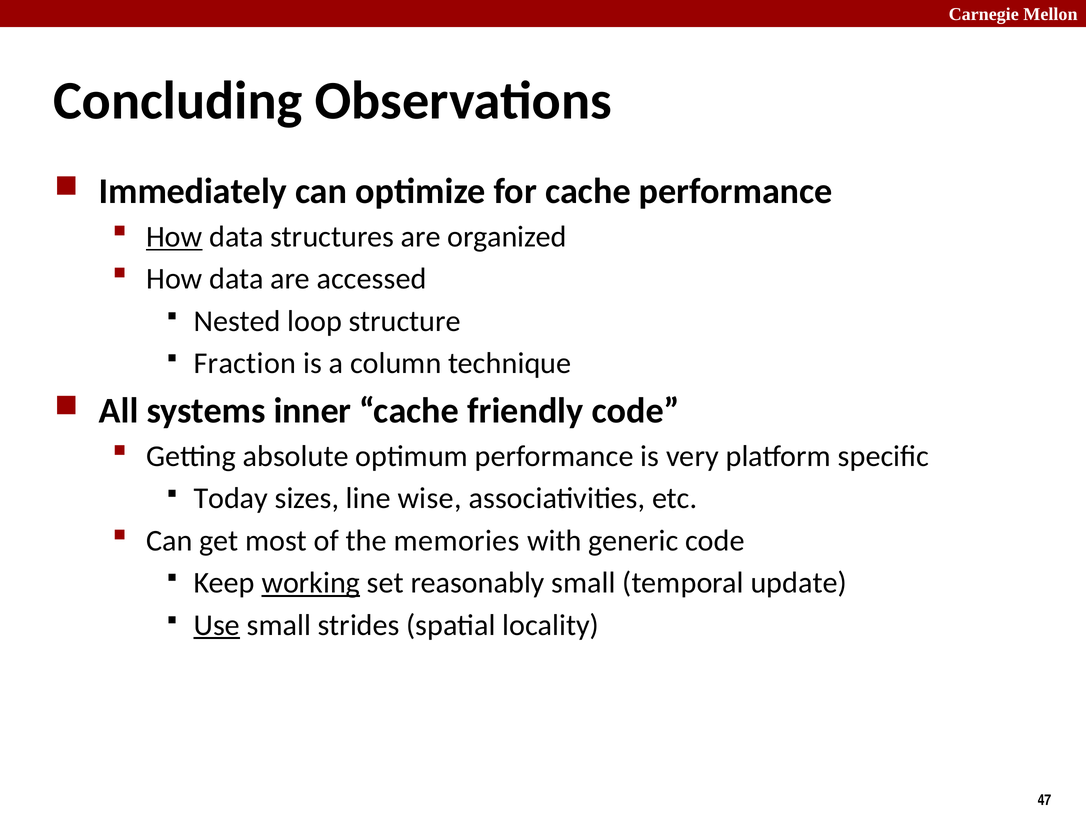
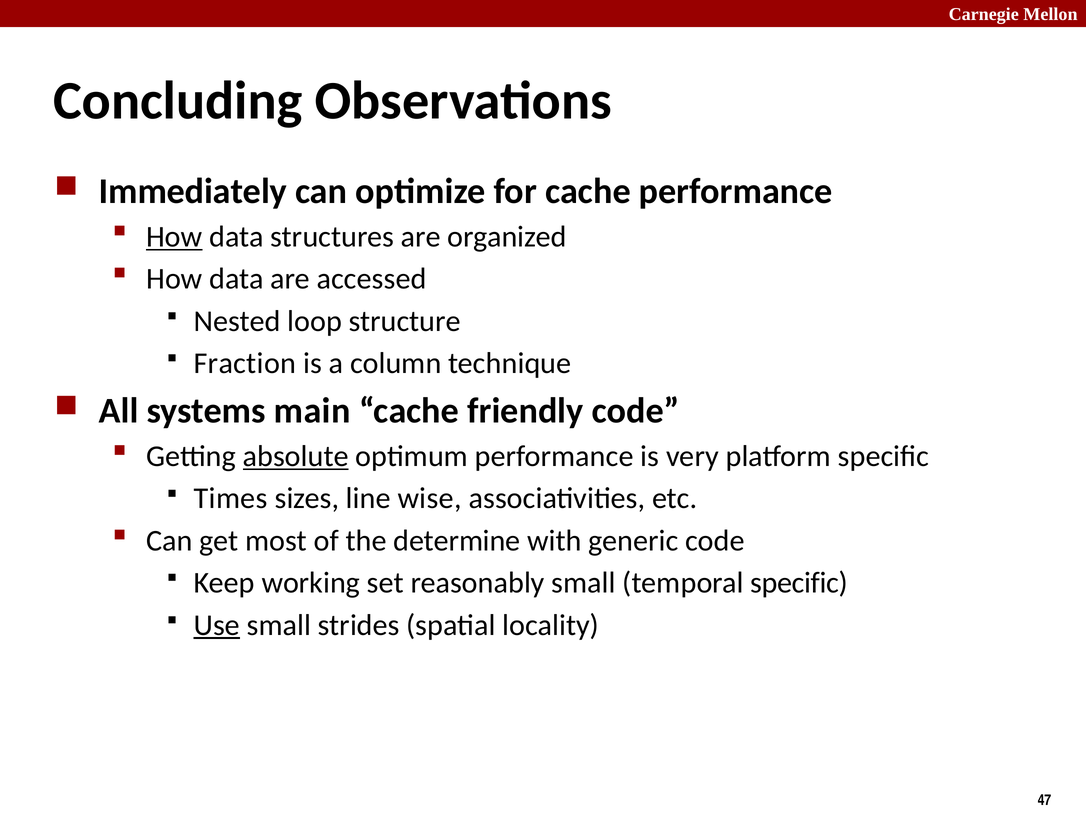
inner: inner -> main
absolute underline: none -> present
Today: Today -> Times
memories: memories -> determine
working underline: present -> none
temporal update: update -> specific
